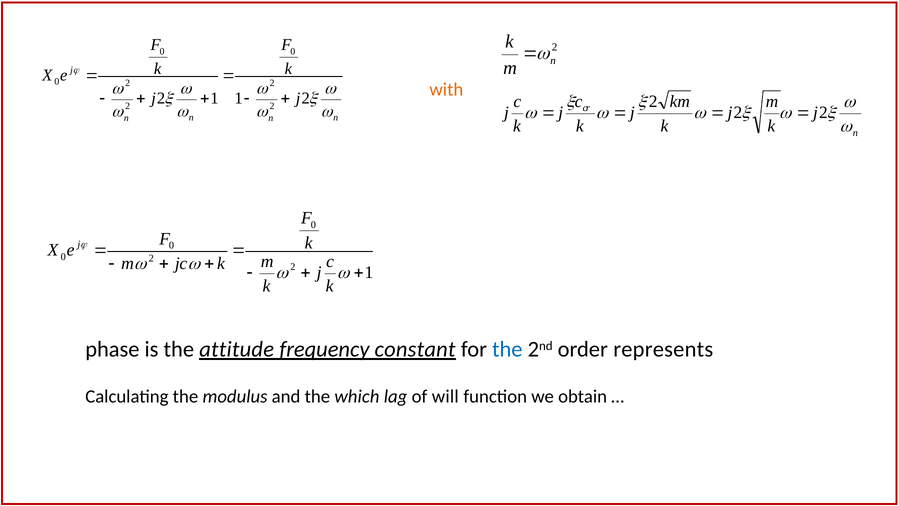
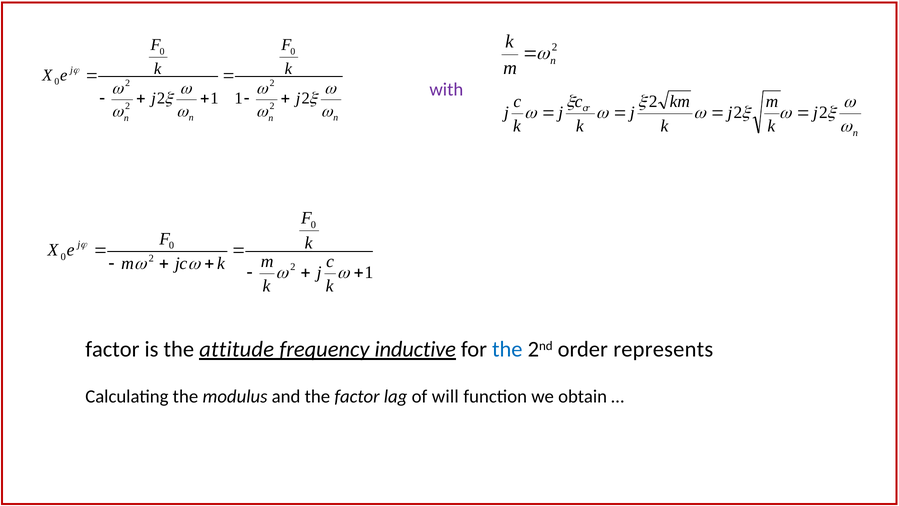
with colour: orange -> purple
phase at (112, 349): phase -> factor
constant: constant -> inductive
the which: which -> factor
